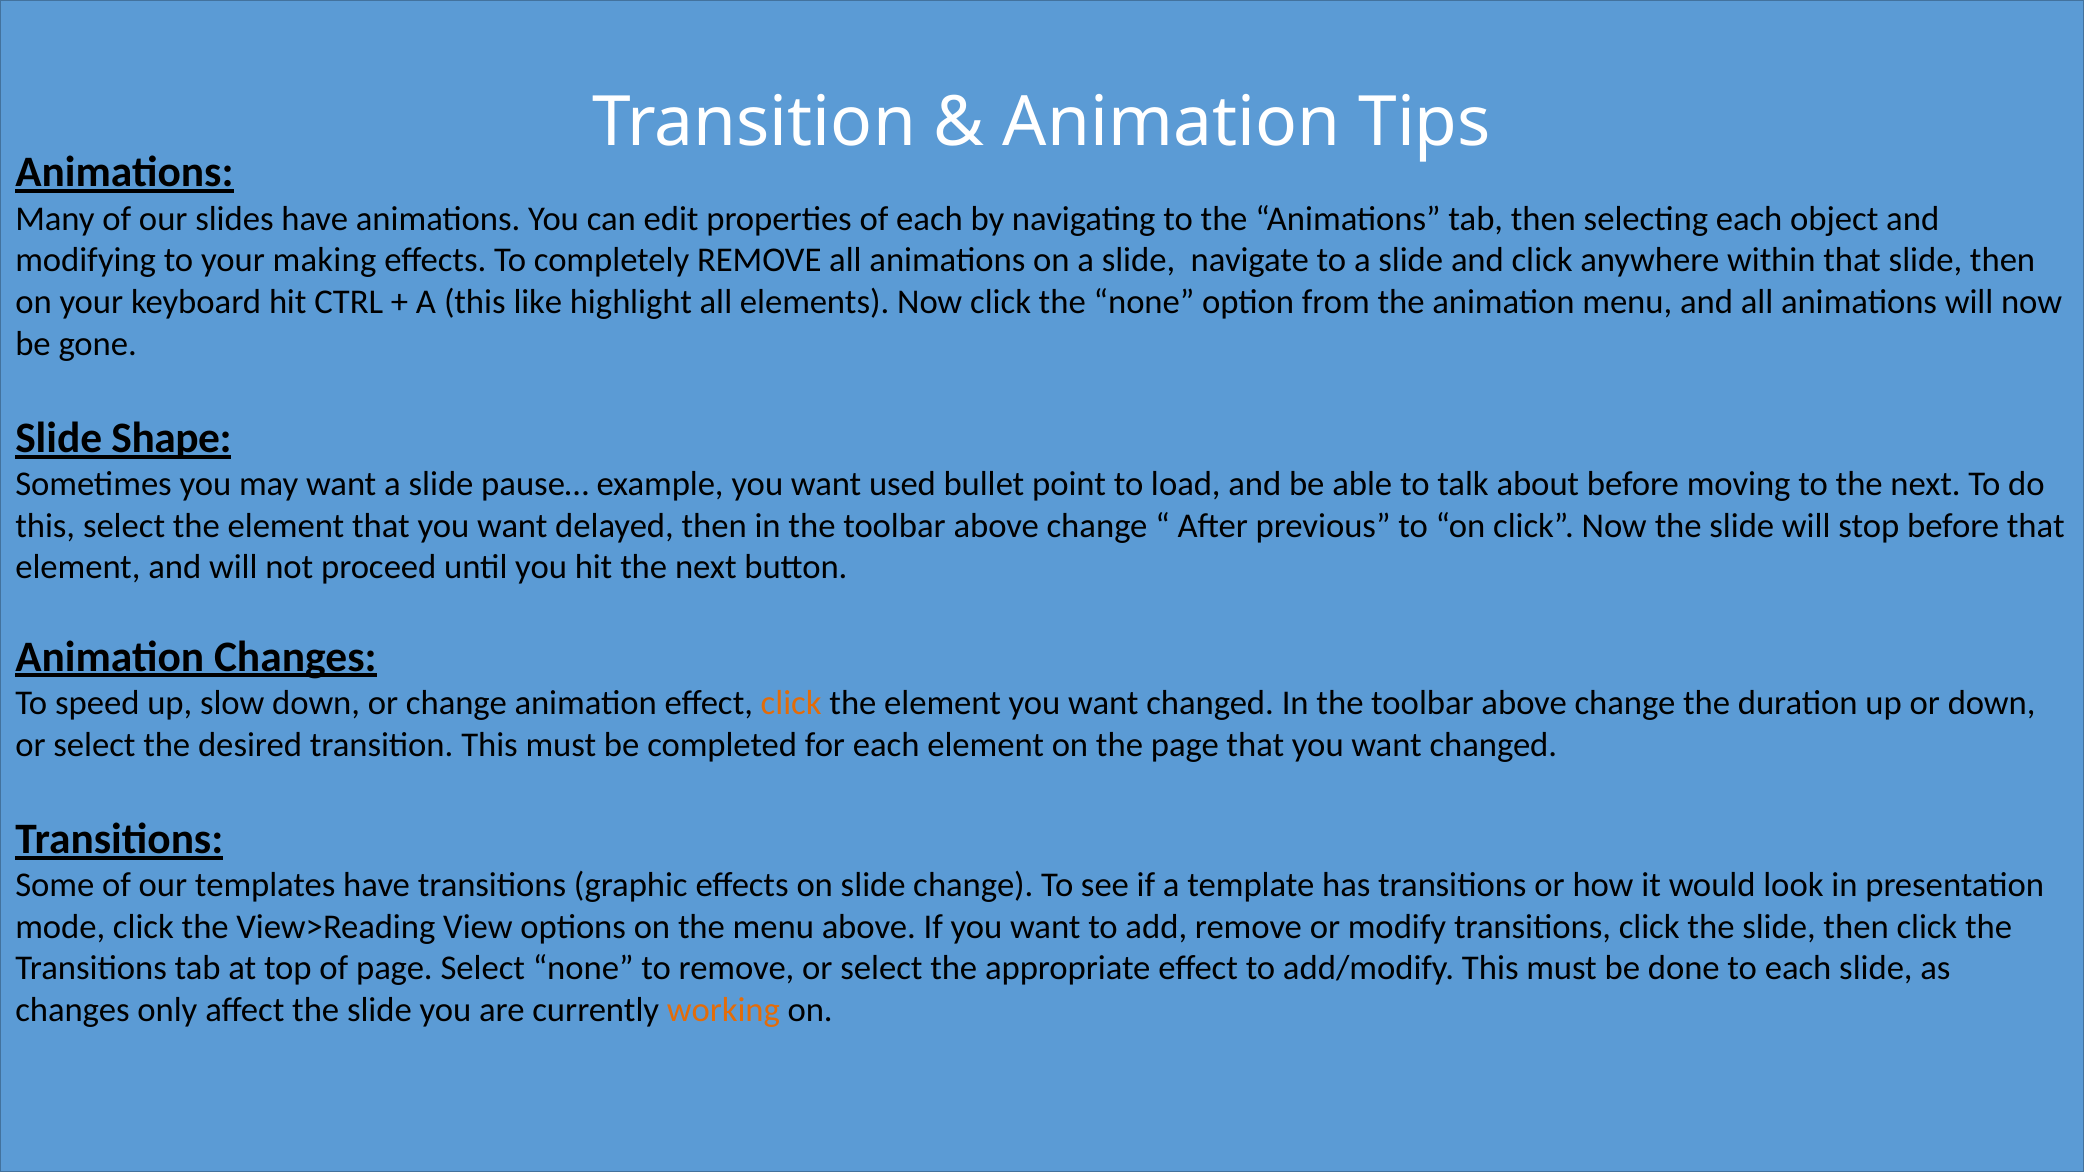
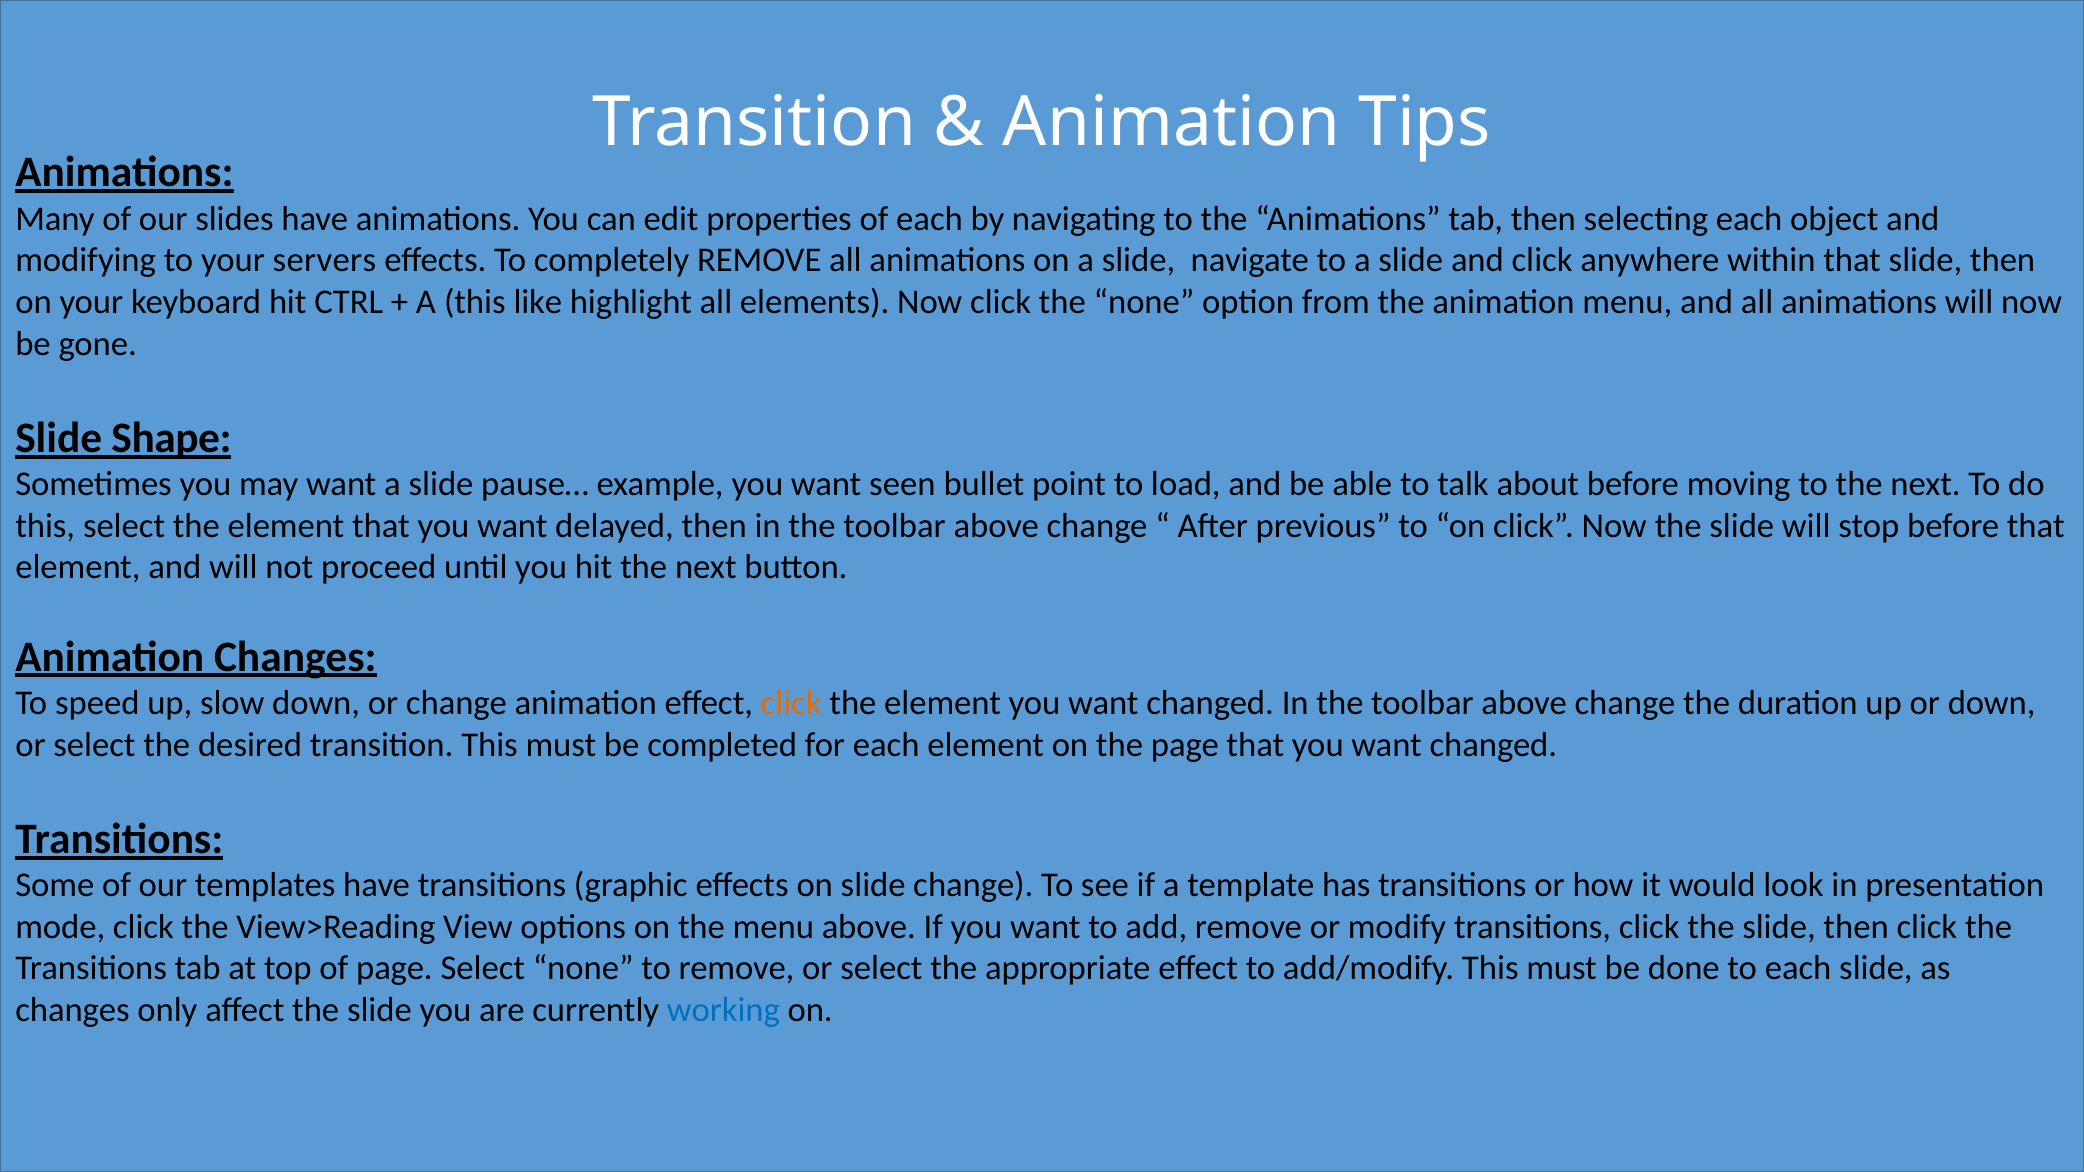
making: making -> servers
used: used -> seen
working colour: orange -> blue
